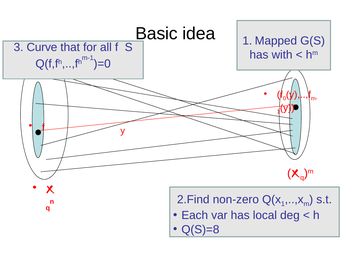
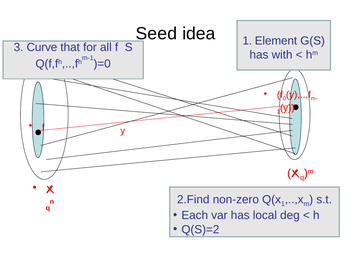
Basic: Basic -> Seed
Mapped: Mapped -> Element
Q(S)=8: Q(S)=8 -> Q(S)=2
